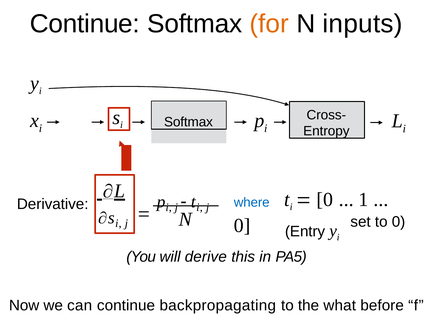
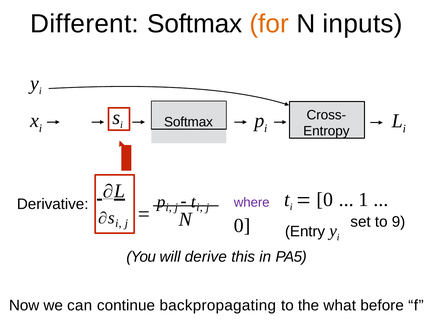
Continue at (85, 24): Continue -> Different
where colour: blue -> purple
to 0: 0 -> 9
